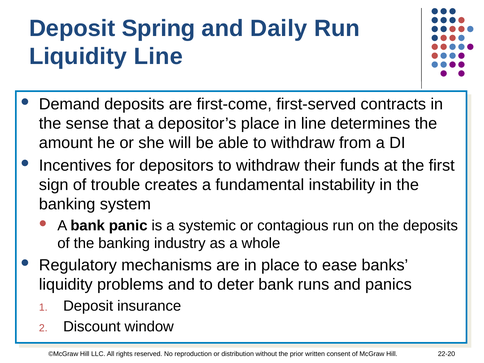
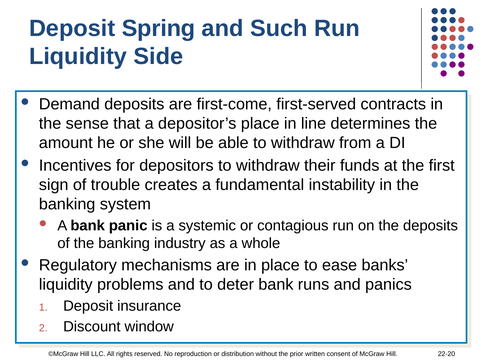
Daily: Daily -> Such
Liquidity Line: Line -> Side
